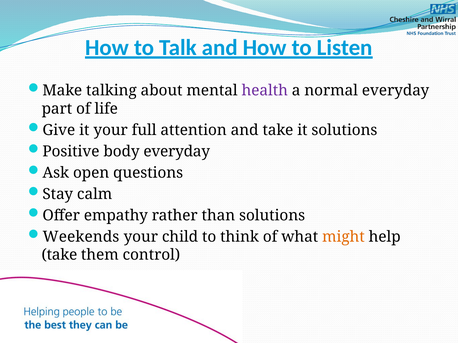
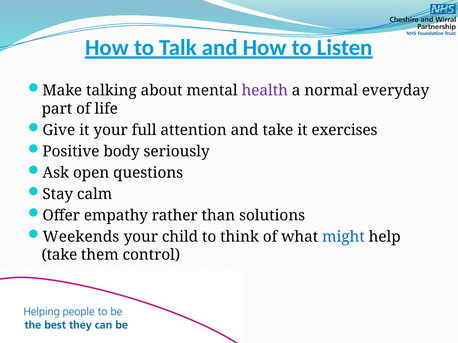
it solutions: solutions -> exercises
body everyday: everyday -> seriously
might colour: orange -> blue
